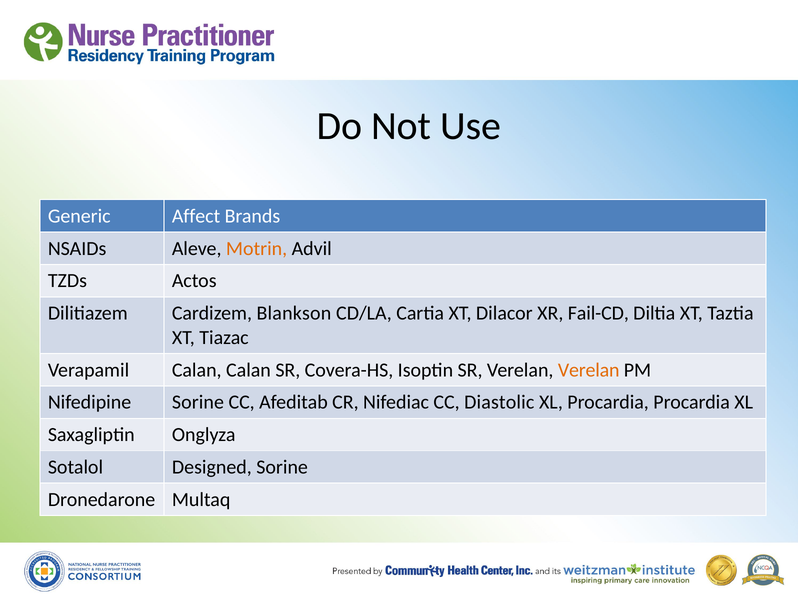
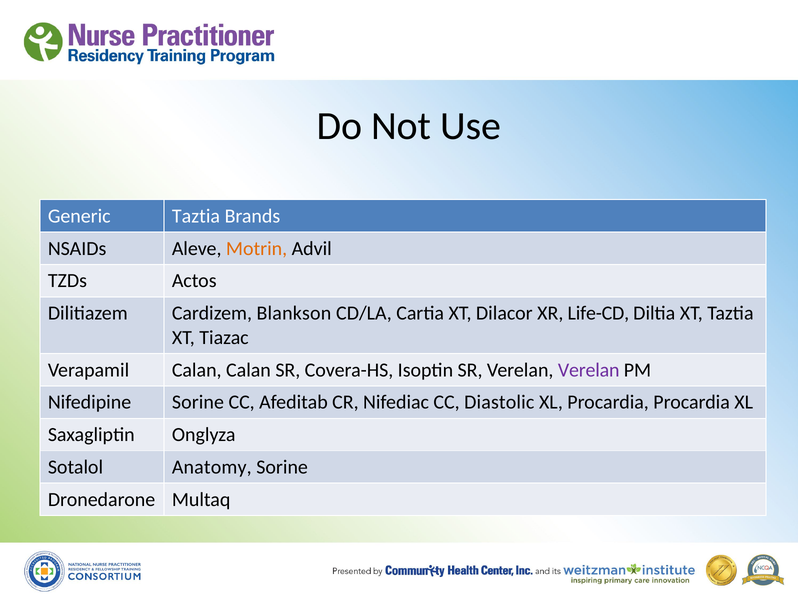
Generic Affect: Affect -> Taztia
Fail-CD: Fail-CD -> Life-CD
Verelan at (589, 370) colour: orange -> purple
Designed: Designed -> Anatomy
